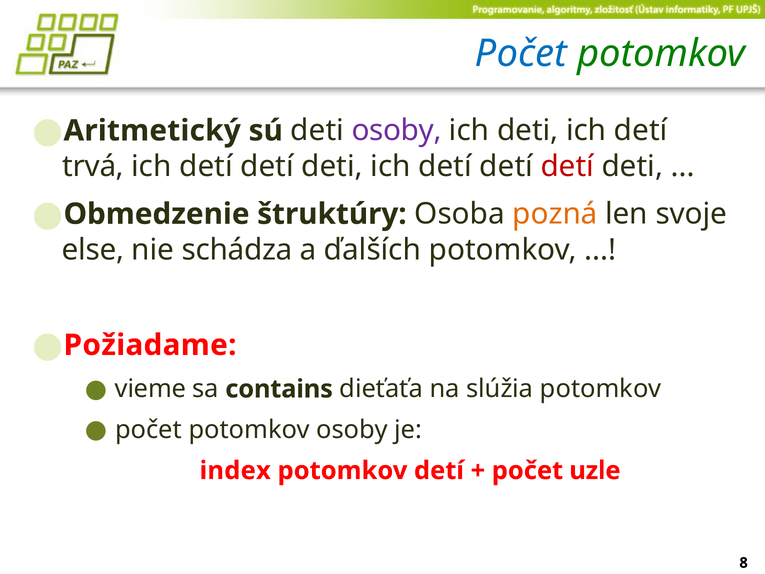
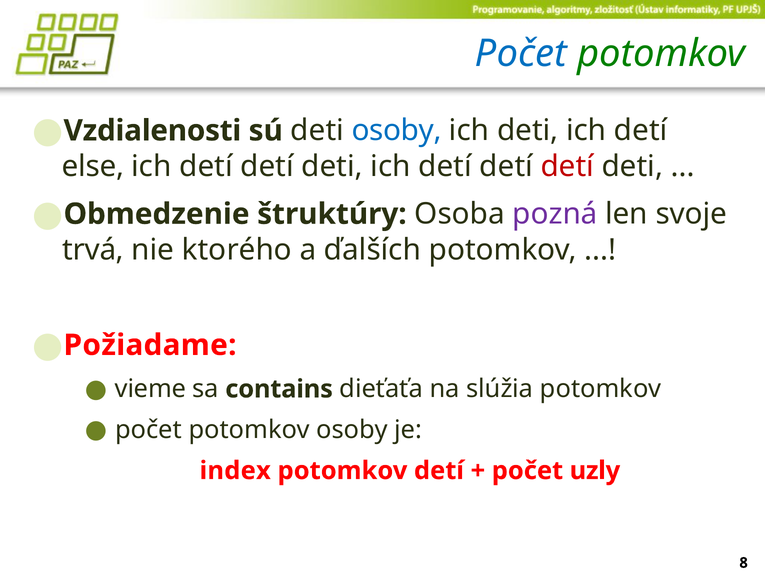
Aritmetický: Aritmetický -> Vzdialenosti
osoby at (397, 131) colour: purple -> blue
trvá: trvá -> else
pozná colour: orange -> purple
else: else -> trvá
schádza: schádza -> ktorého
uzle: uzle -> uzly
